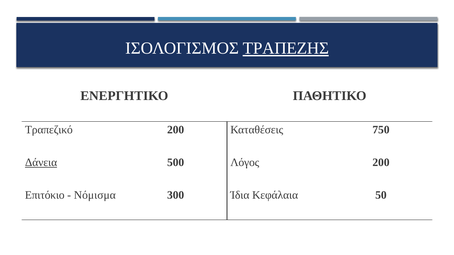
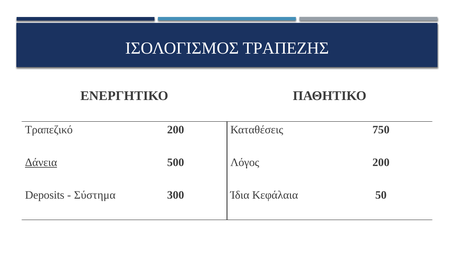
ΤΡΑΠΕΖΗΣ underline: present -> none
Επιτόκιο: Επιτόκιο -> Deposits
Νόμισμα: Νόμισμα -> Σύστημα
